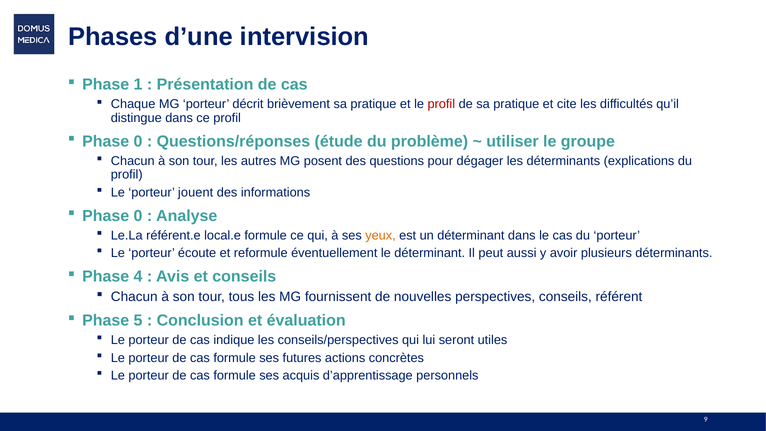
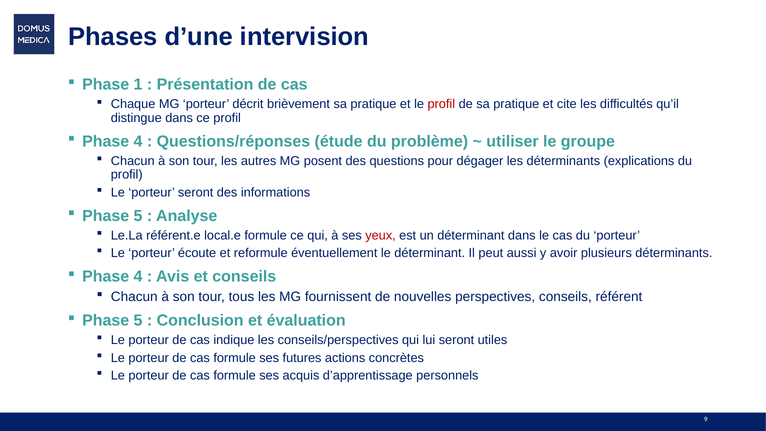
0 at (138, 141): 0 -> 4
porteur jouent: jouent -> seront
0 at (138, 216): 0 -> 5
yeux colour: orange -> red
